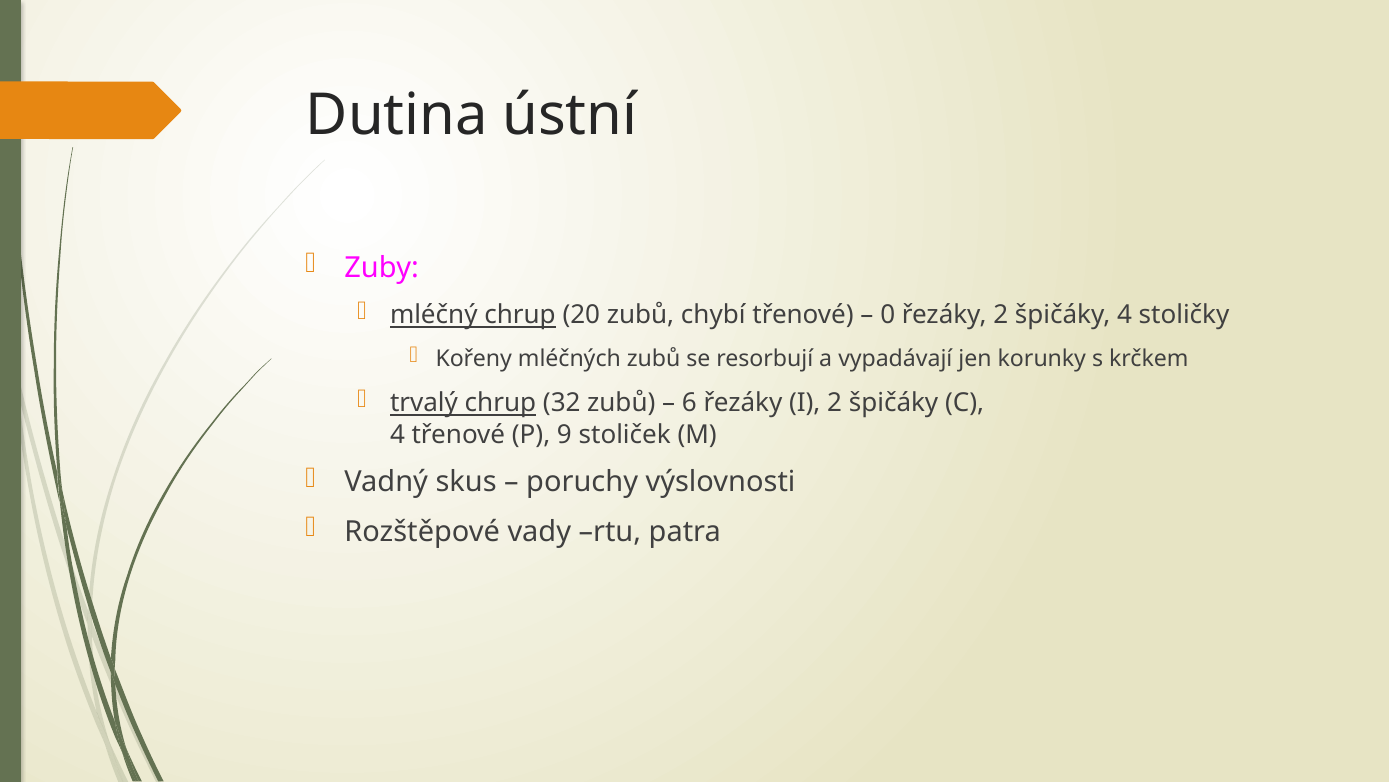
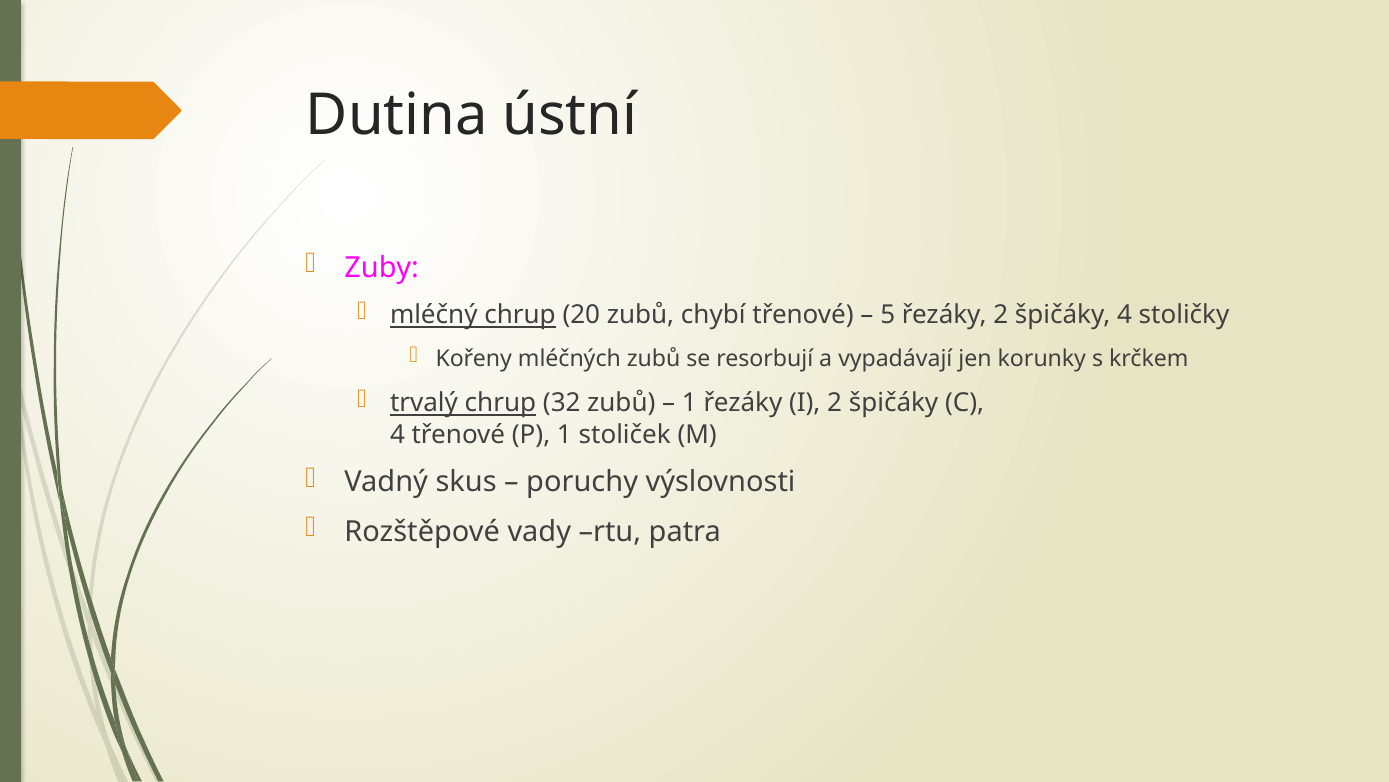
0: 0 -> 5
6 at (689, 403): 6 -> 1
P 9: 9 -> 1
